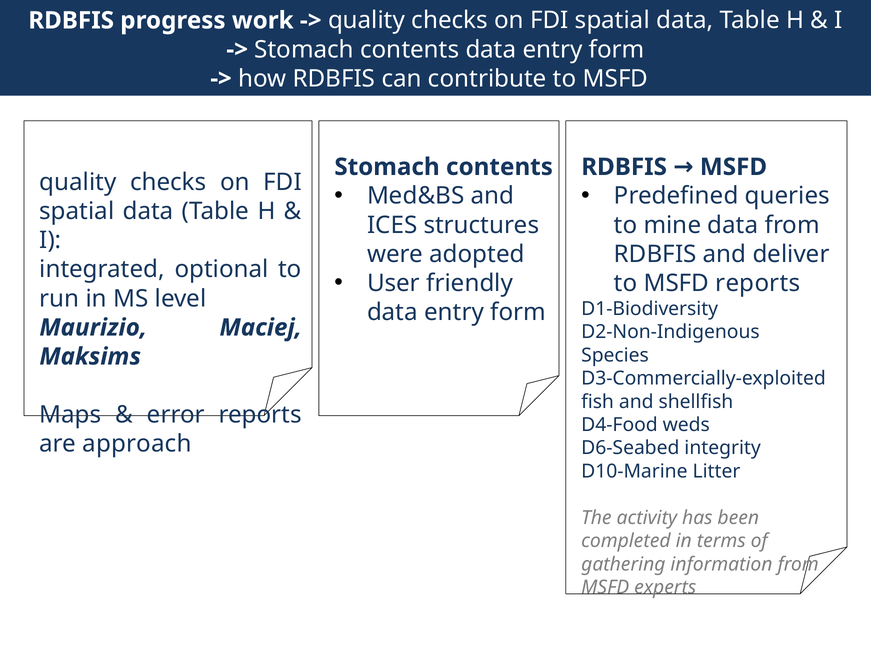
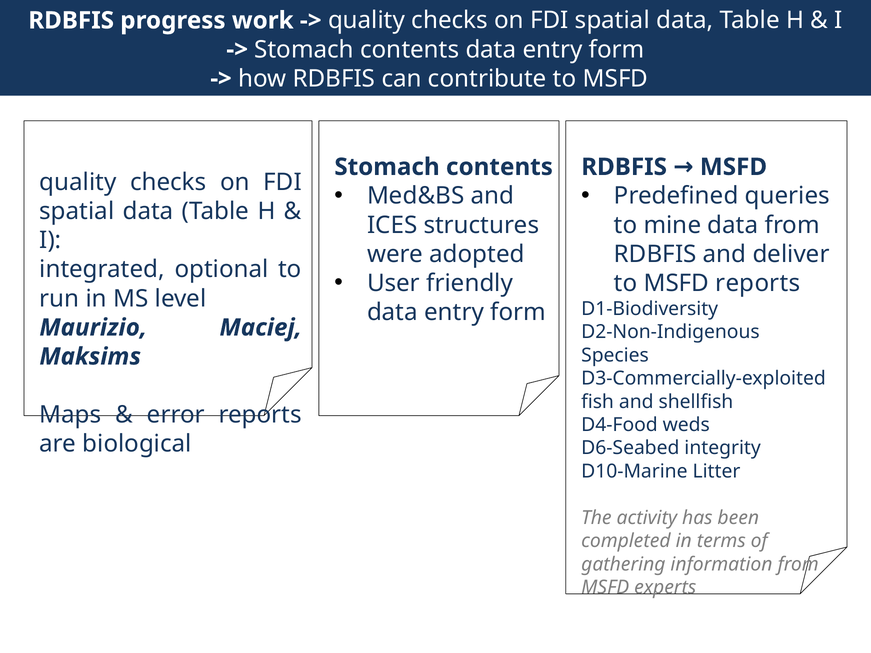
approach: approach -> biological
